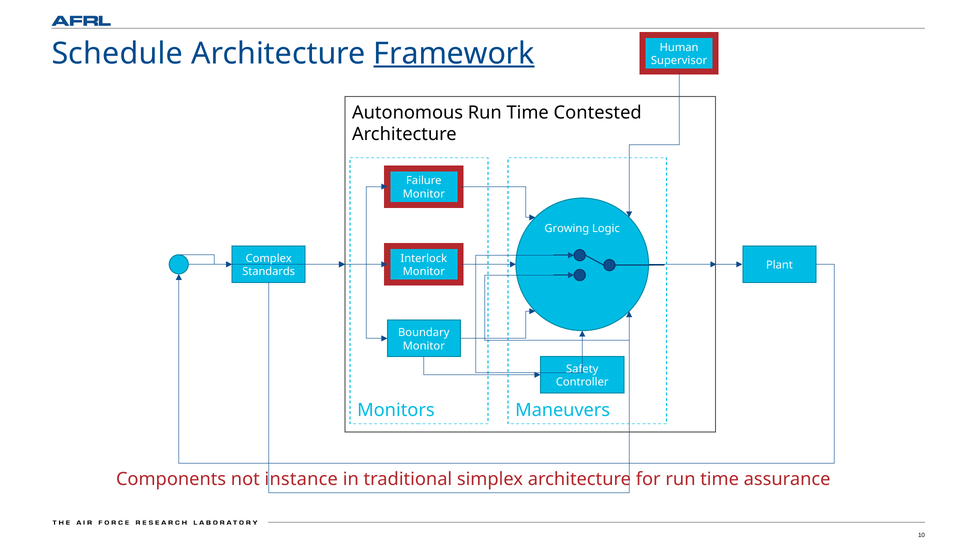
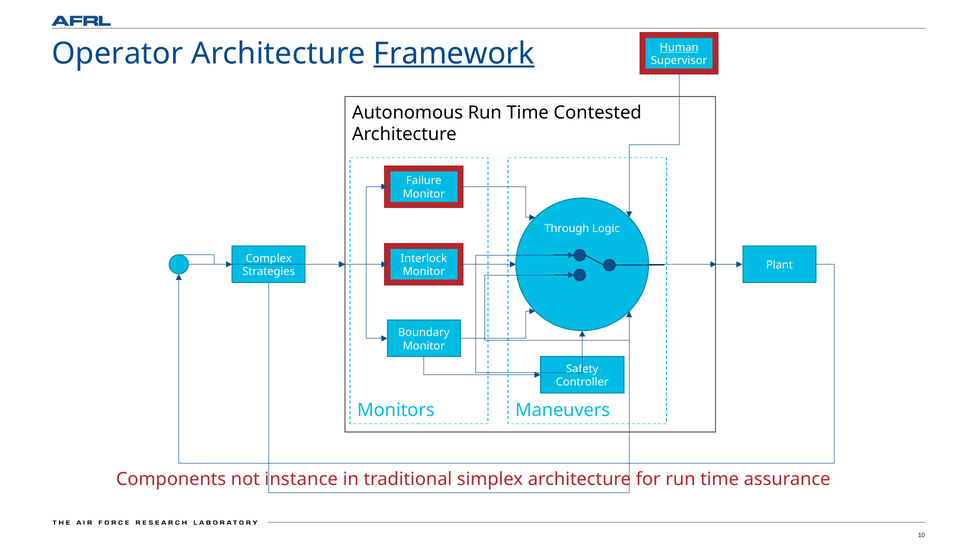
Human underline: none -> present
Schedule: Schedule -> Operator
Growing: Growing -> Through
Standards: Standards -> Strategies
